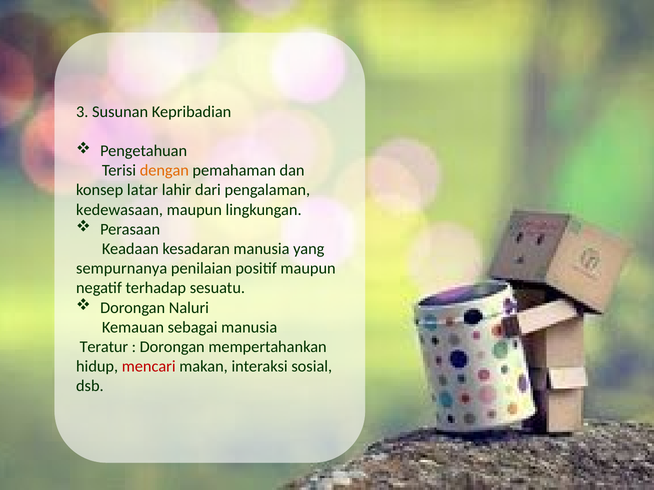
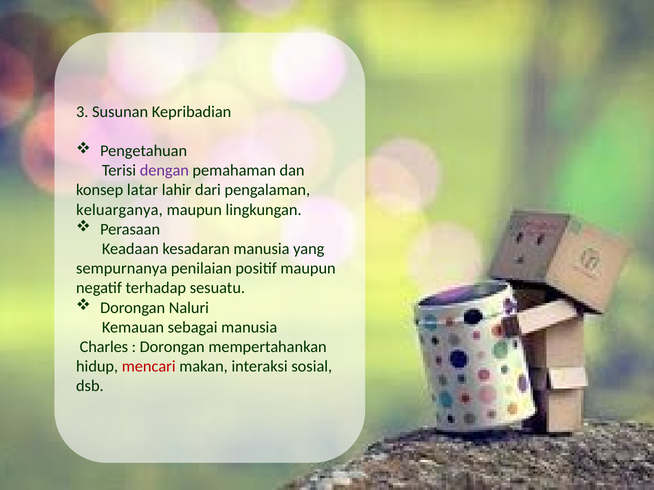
dengan colour: orange -> purple
kedewasaan: kedewasaan -> keluarganya
Teratur: Teratur -> Charles
